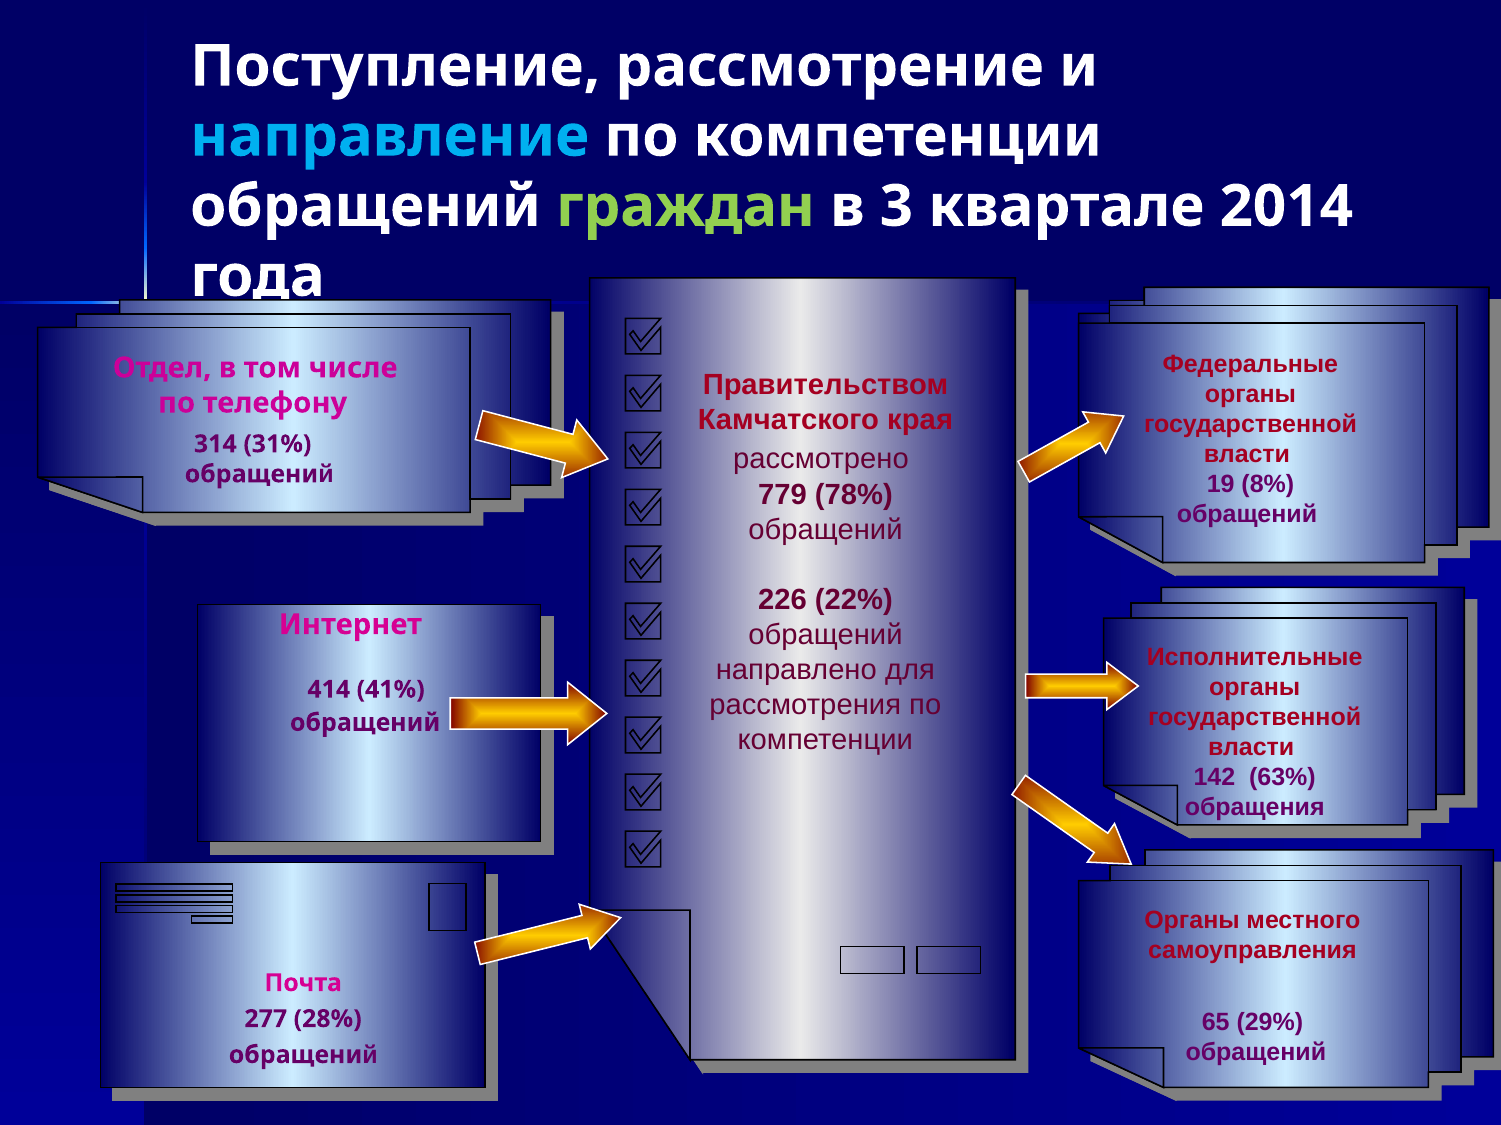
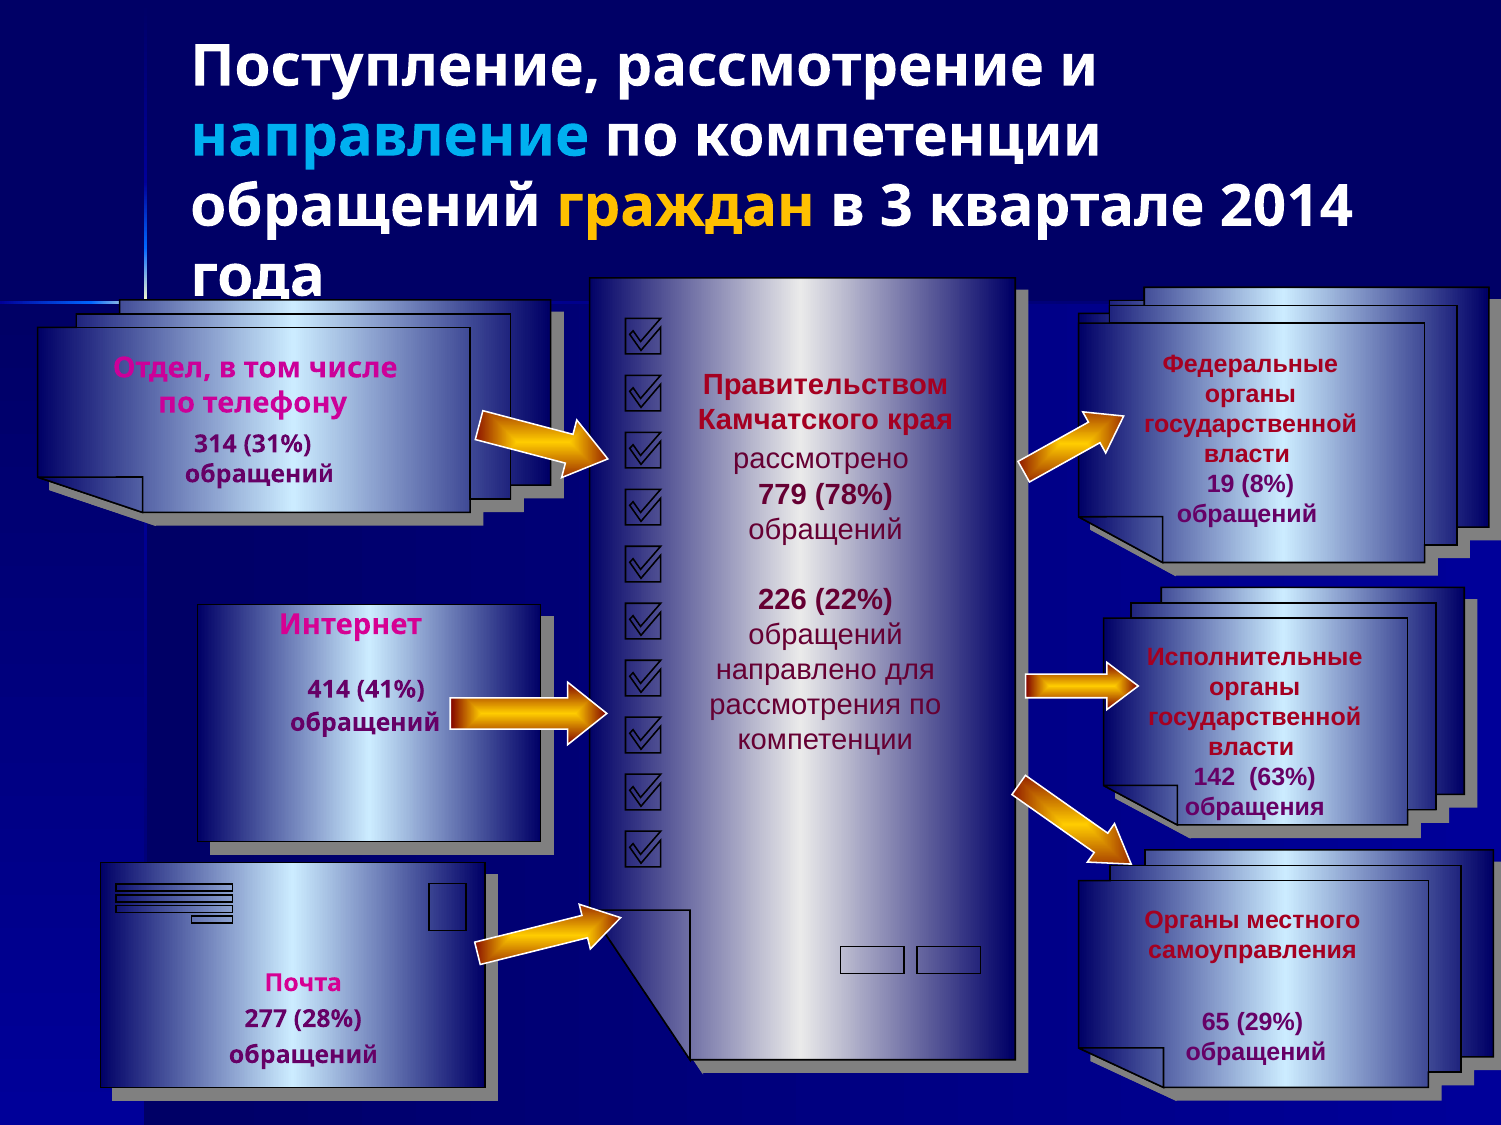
граждан colour: light green -> yellow
